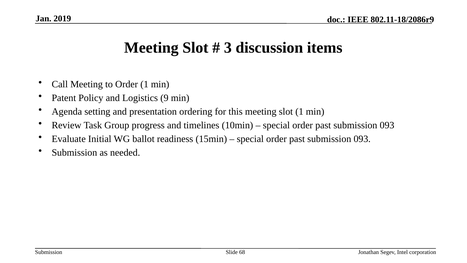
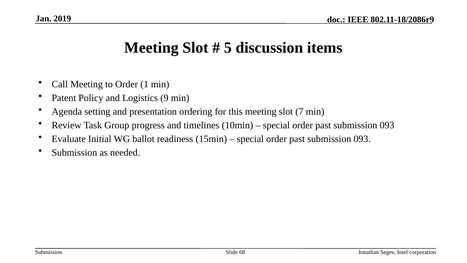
3: 3 -> 5
slot 1: 1 -> 7
